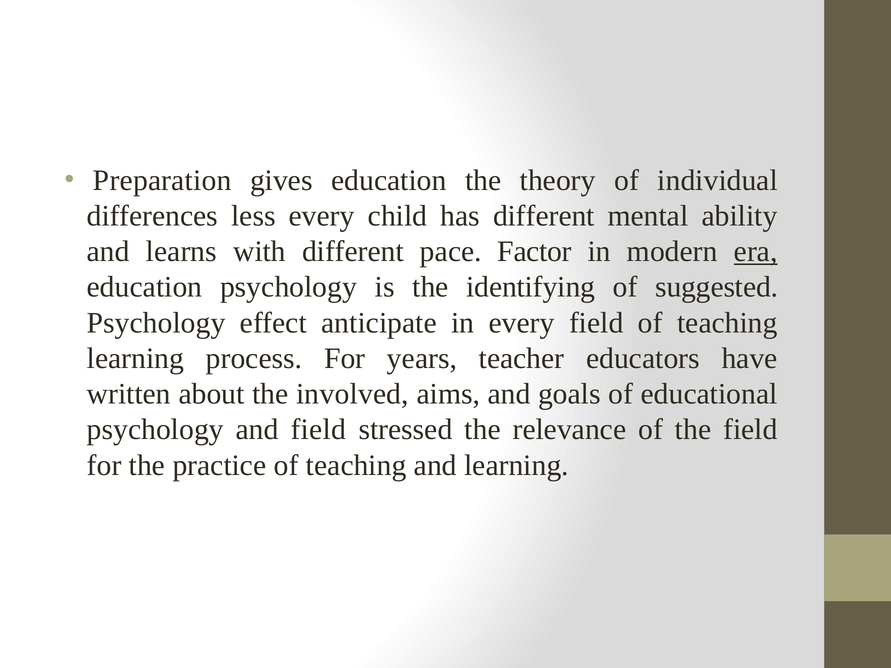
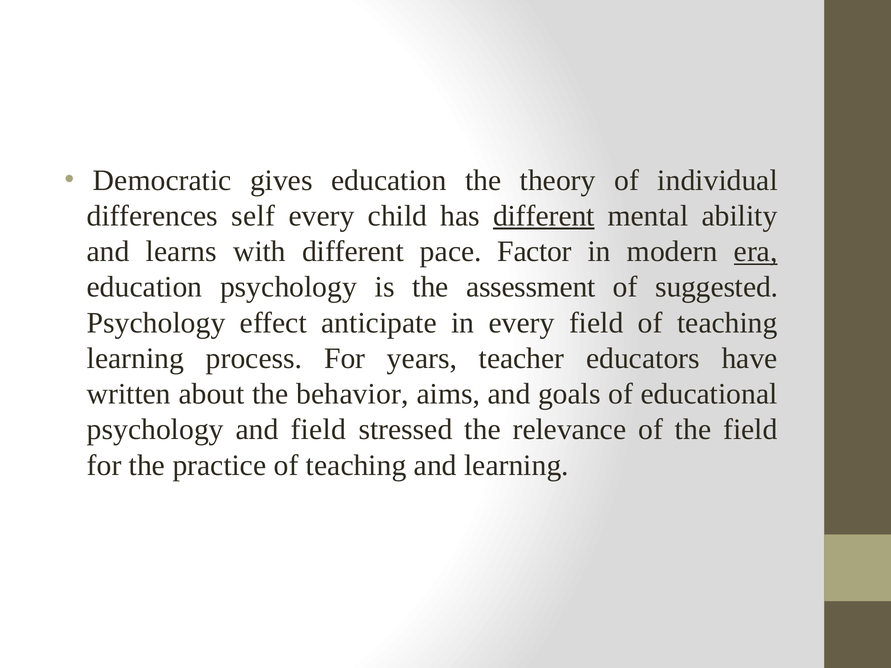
Preparation: Preparation -> Democratic
less: less -> self
different at (544, 216) underline: none -> present
identifying: identifying -> assessment
involved: involved -> behavior
